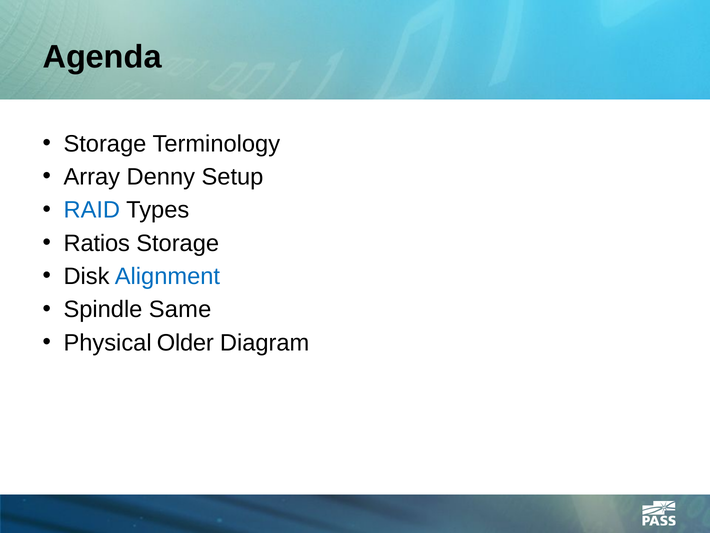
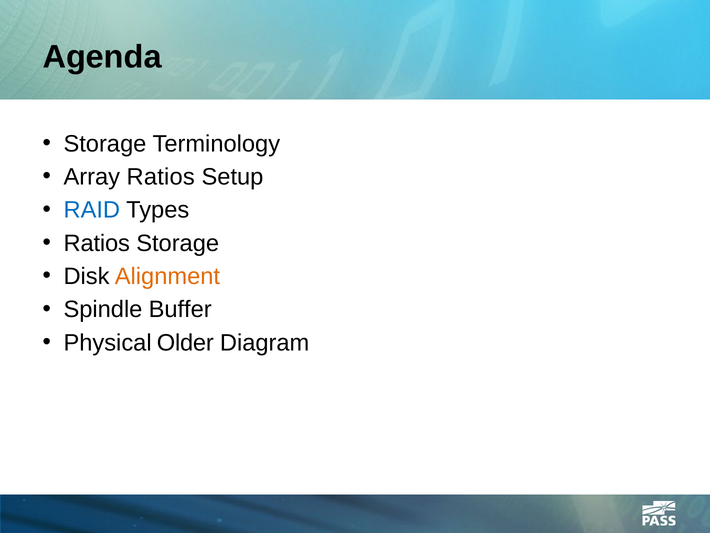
Array Denny: Denny -> Ratios
Alignment colour: blue -> orange
Same: Same -> Buffer
